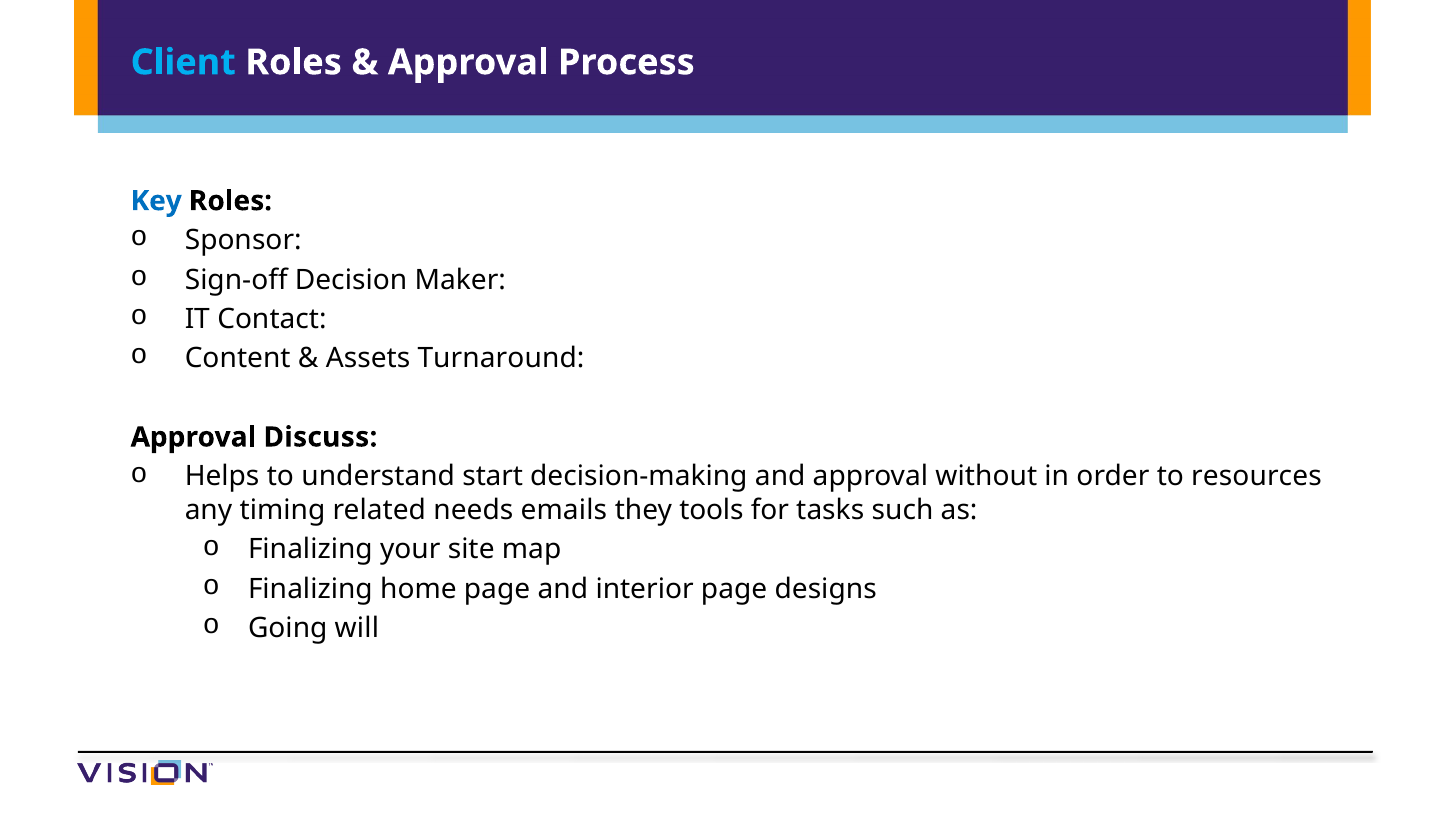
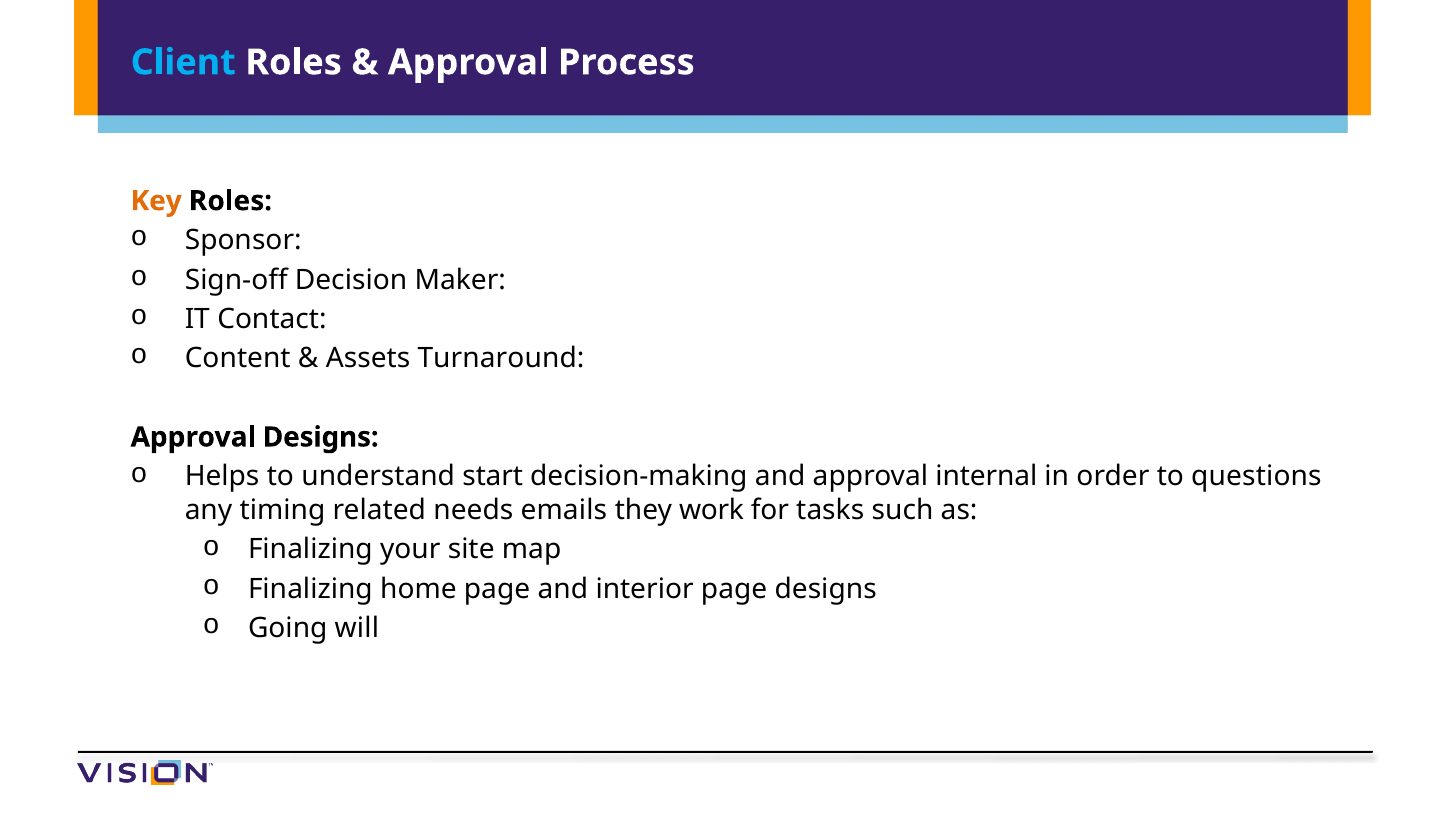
Key colour: blue -> orange
Approval Discuss: Discuss -> Designs
without: without -> internal
resources: resources -> questions
tools: tools -> work
